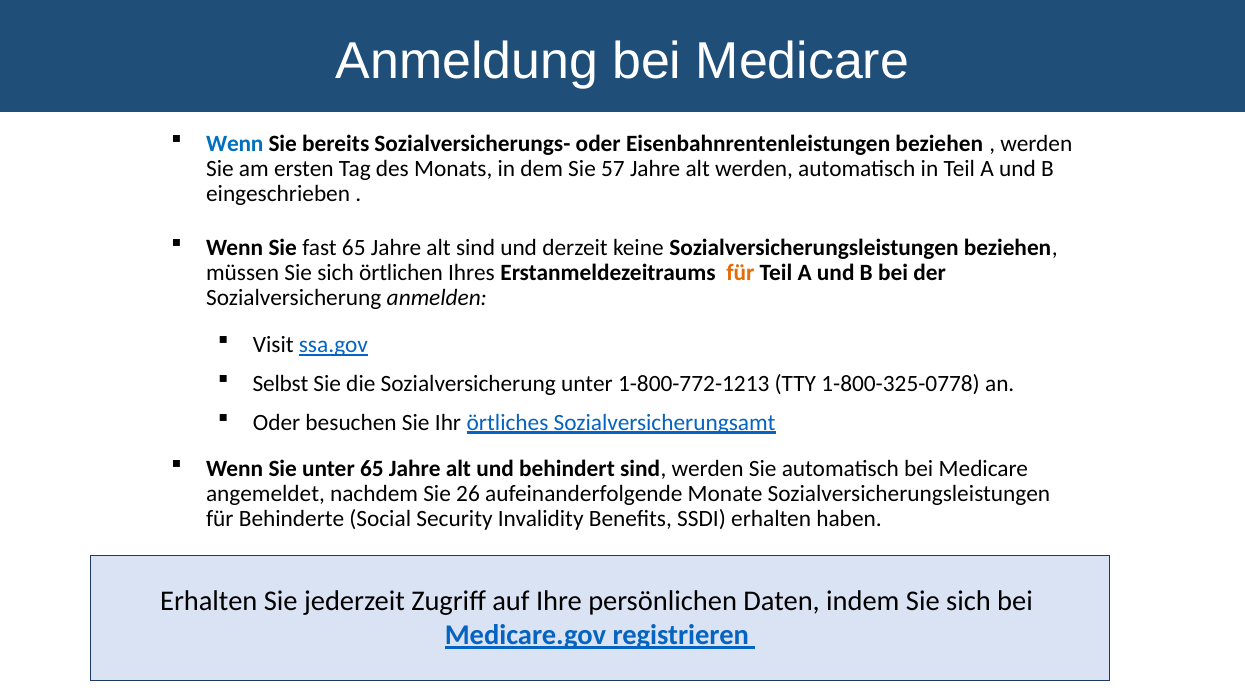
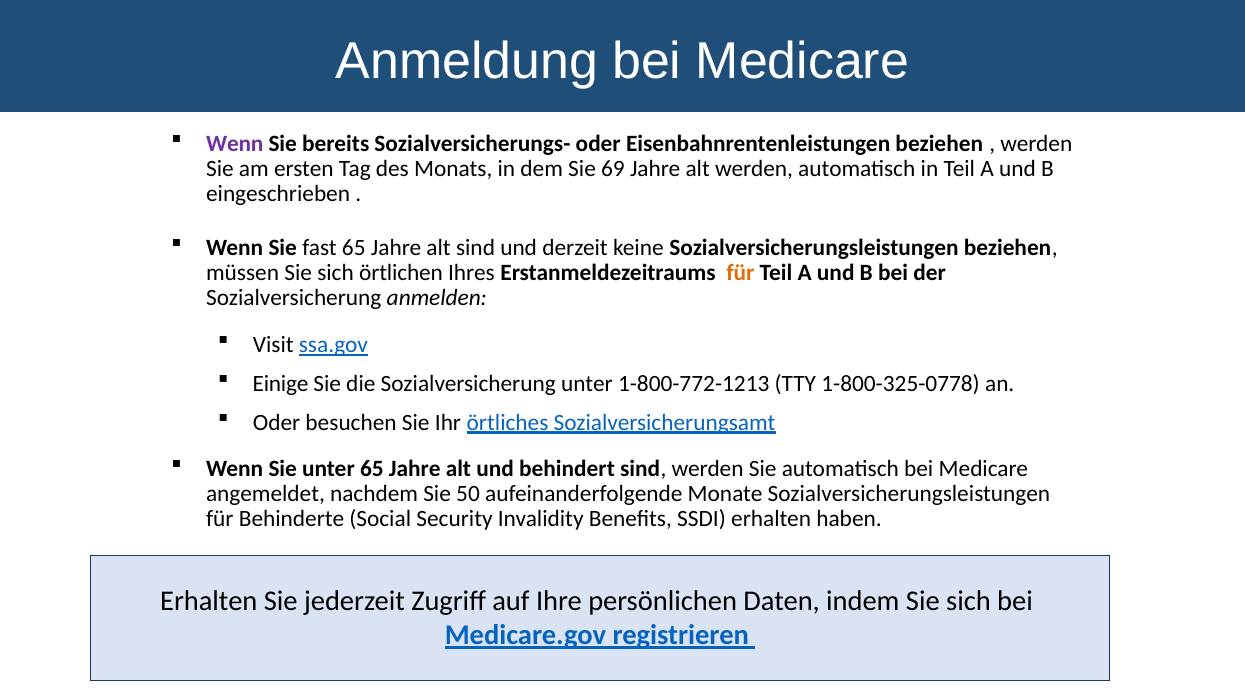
Wenn at (235, 143) colour: blue -> purple
57: 57 -> 69
Selbst: Selbst -> Einige
26: 26 -> 50
